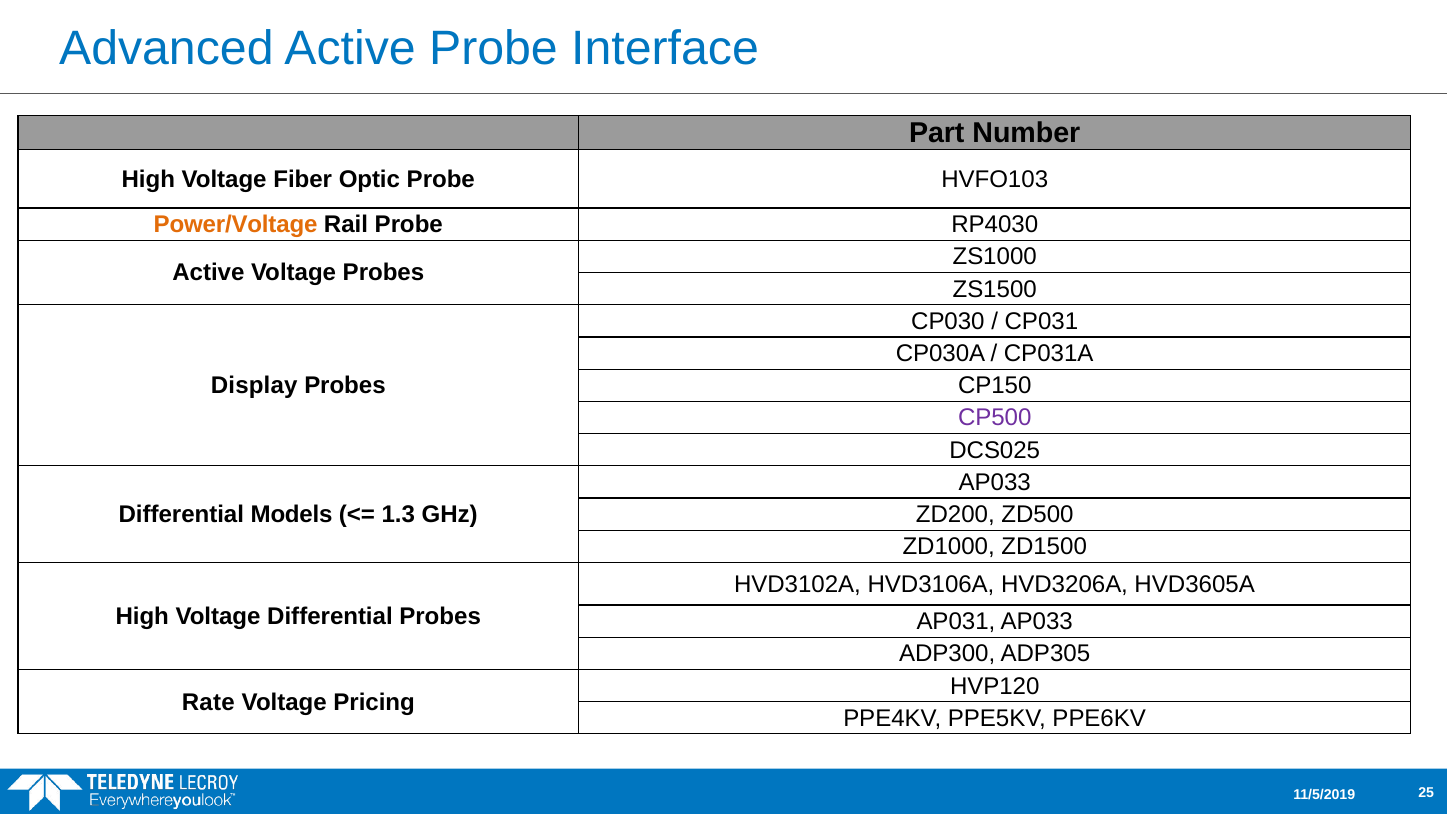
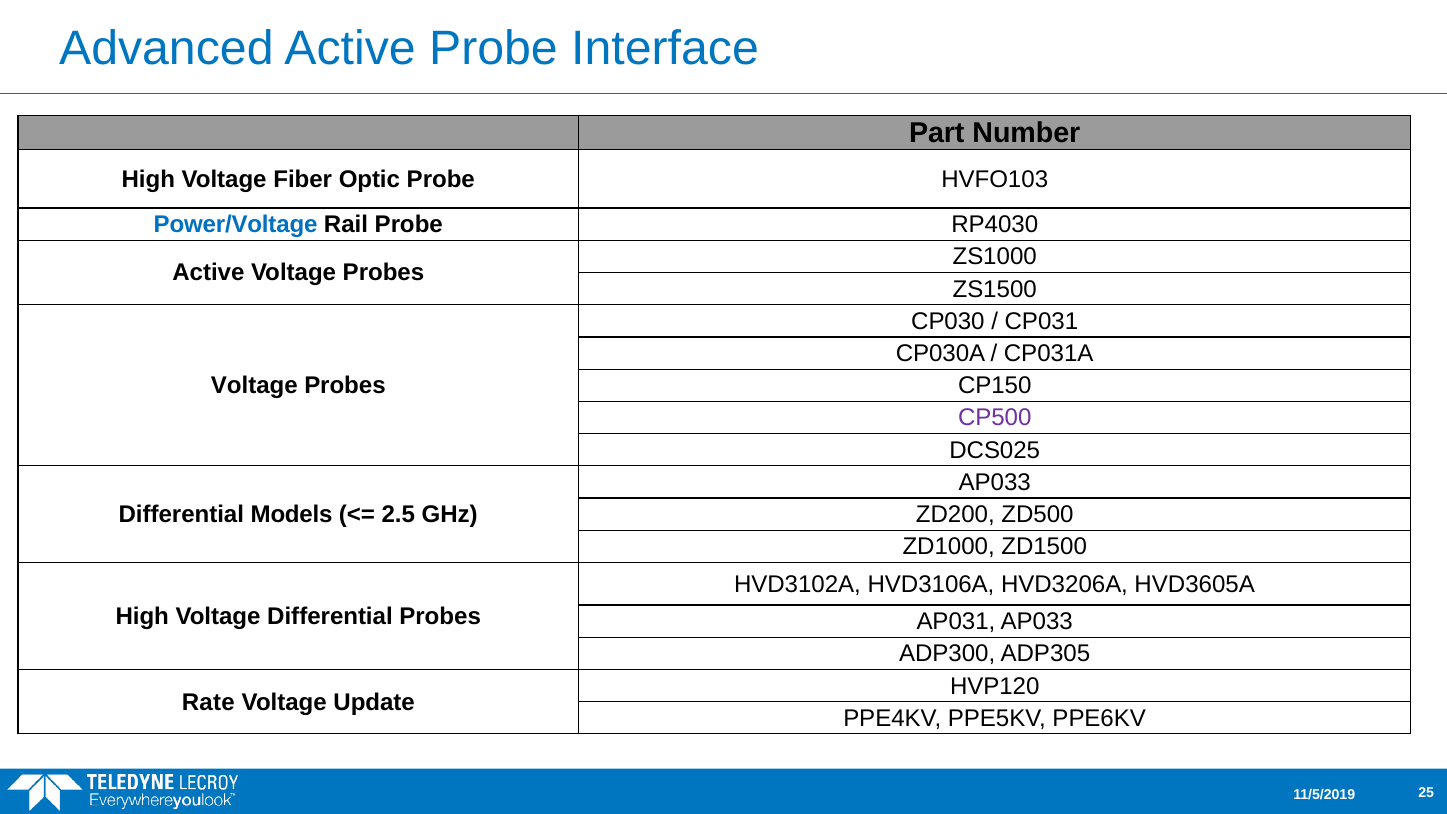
Power/Voltage colour: orange -> blue
Display at (254, 386): Display -> Voltage
1.3: 1.3 -> 2.5
Pricing: Pricing -> Update
